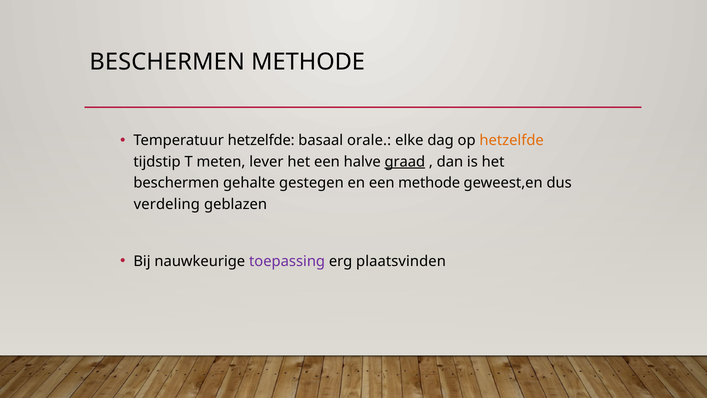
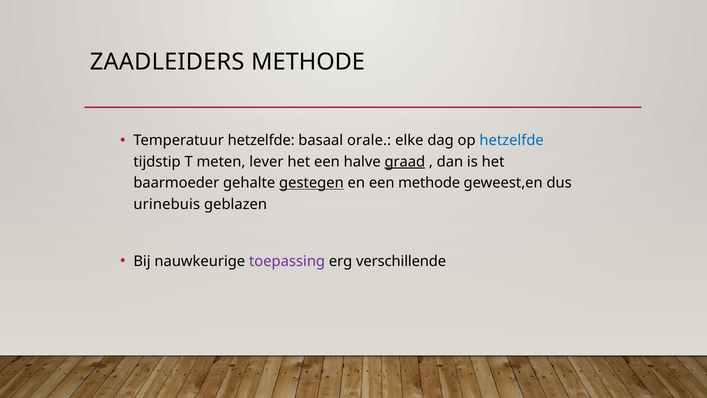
BESCHERMEN at (167, 62): BESCHERMEN -> ZAADLEIDERS
hetzelfde at (512, 140) colour: orange -> blue
beschermen at (176, 183): beschermen -> baarmoeder
gestegen underline: none -> present
verdeling: verdeling -> urinebuis
plaatsvinden: plaatsvinden -> verschillende
